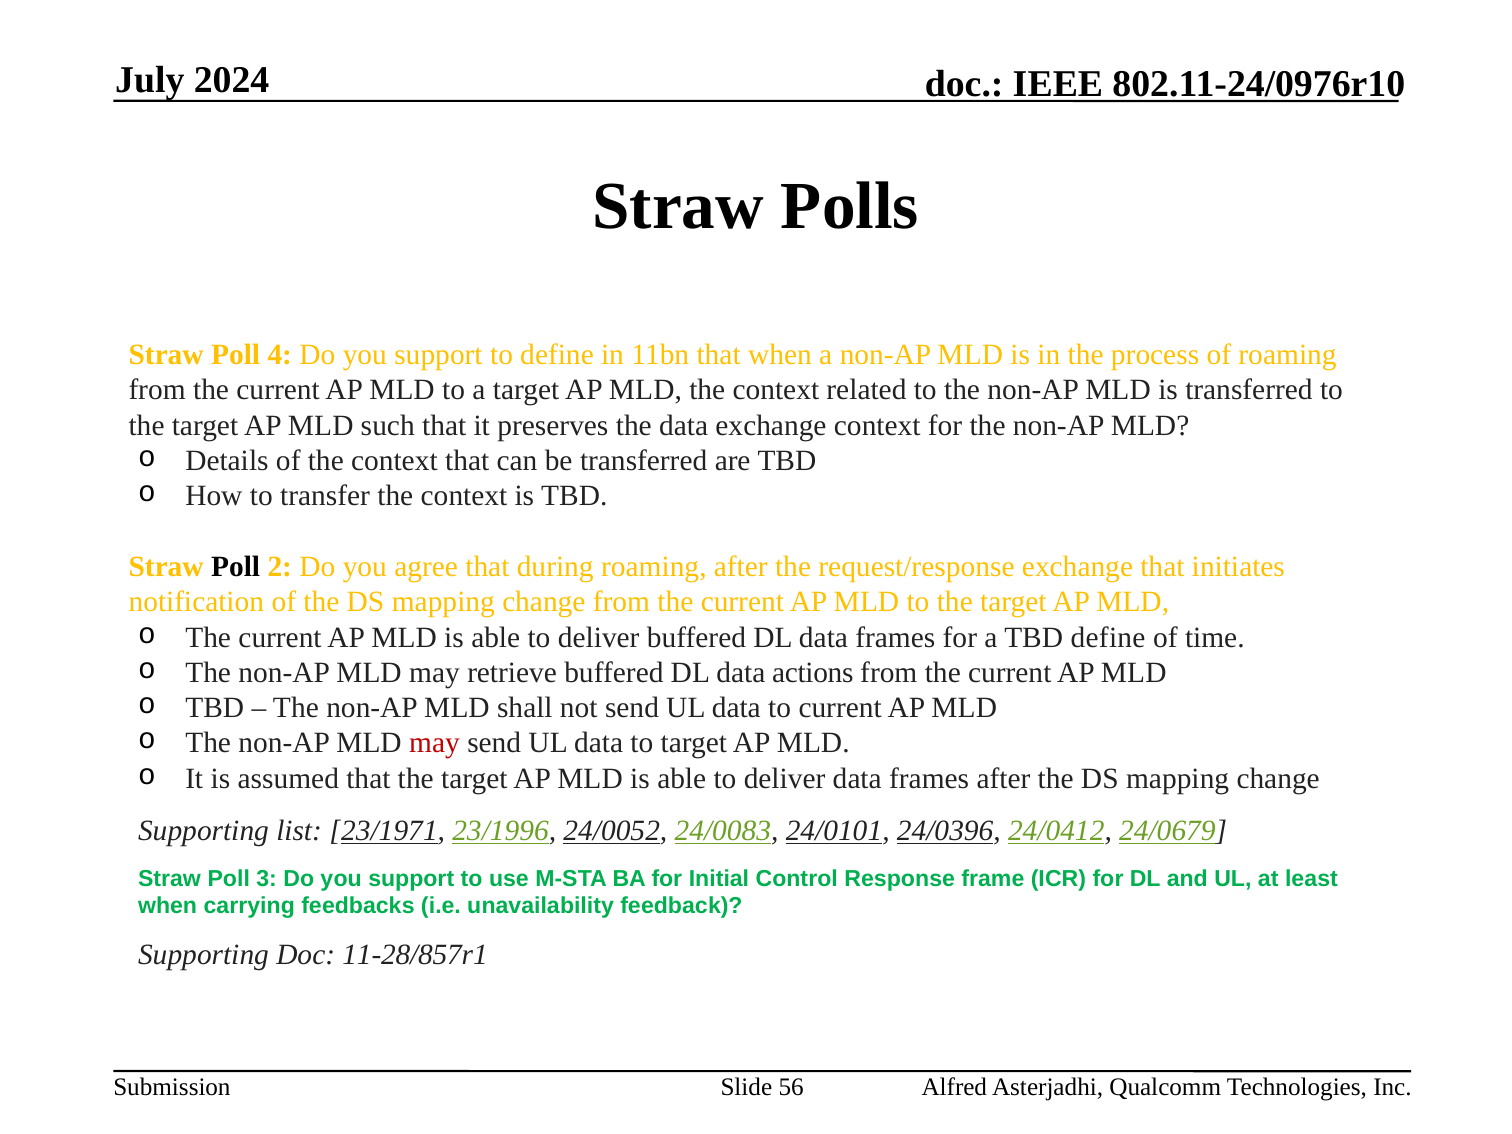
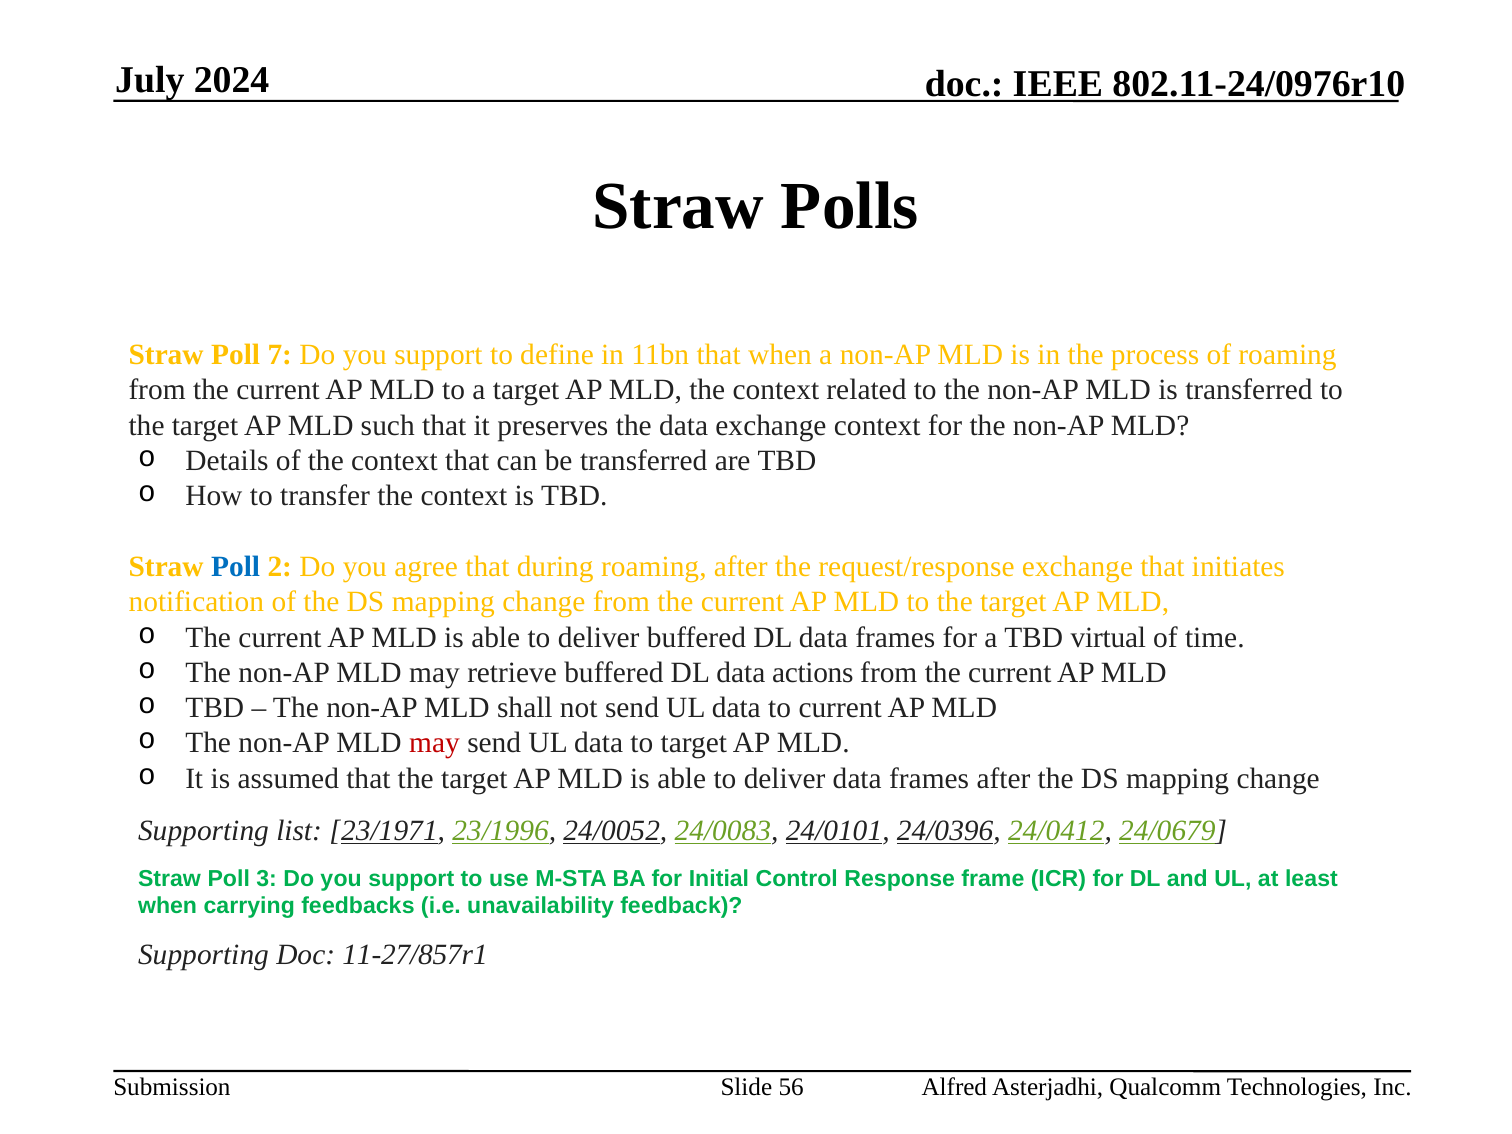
4: 4 -> 7
Poll at (236, 567) colour: black -> blue
TBD define: define -> virtual
11-28/857r1: 11-28/857r1 -> 11-27/857r1
